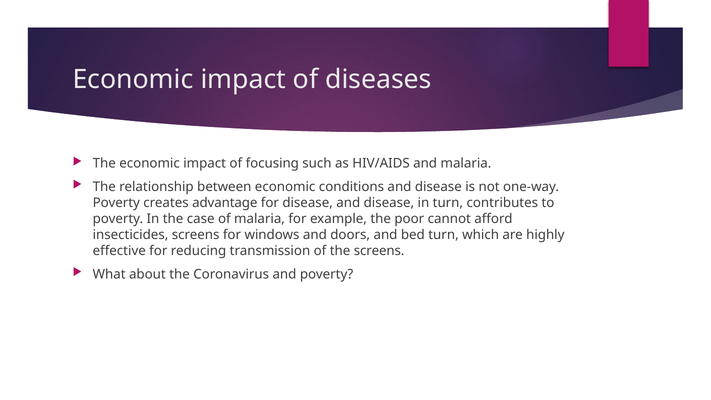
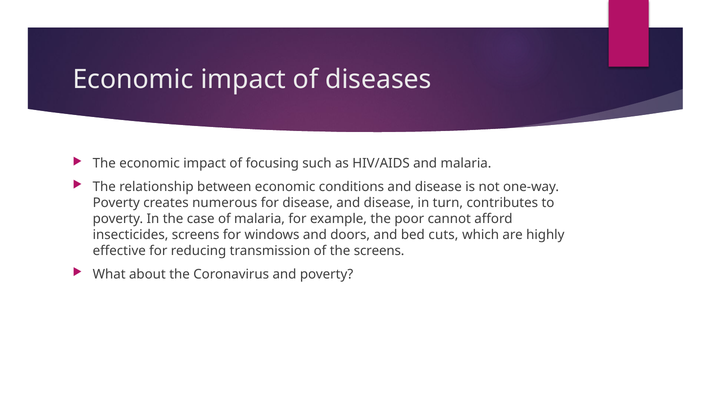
advantage: advantage -> numerous
bed turn: turn -> cuts
